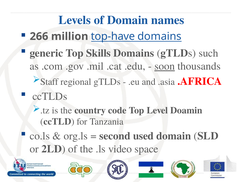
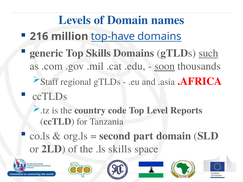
266: 266 -> 216
such underline: none -> present
Doamin: Doamin -> Reports
used: used -> part
.ls video: video -> skills
